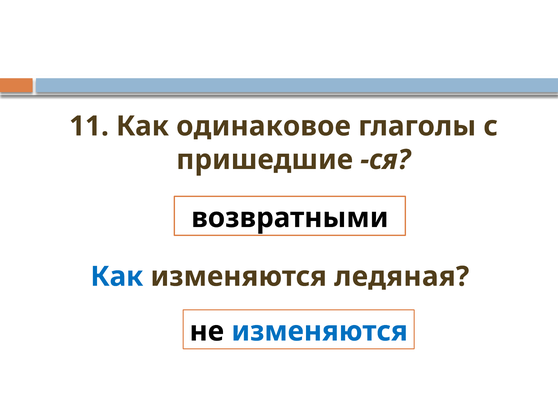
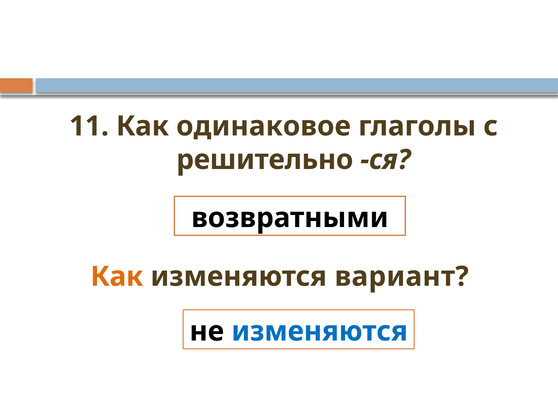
пришедшие: пришедшие -> решительно
Как at (117, 276) colour: blue -> orange
ледяная: ледяная -> вариант
